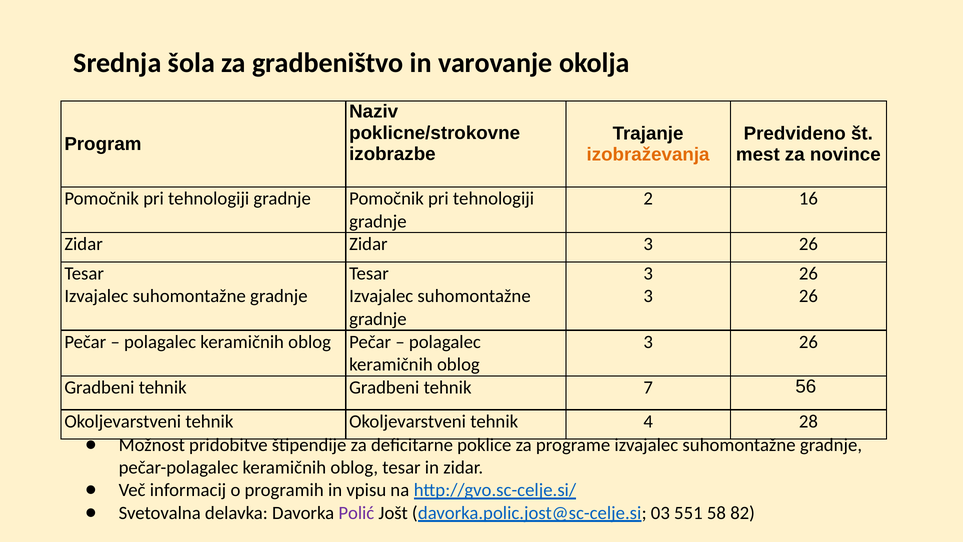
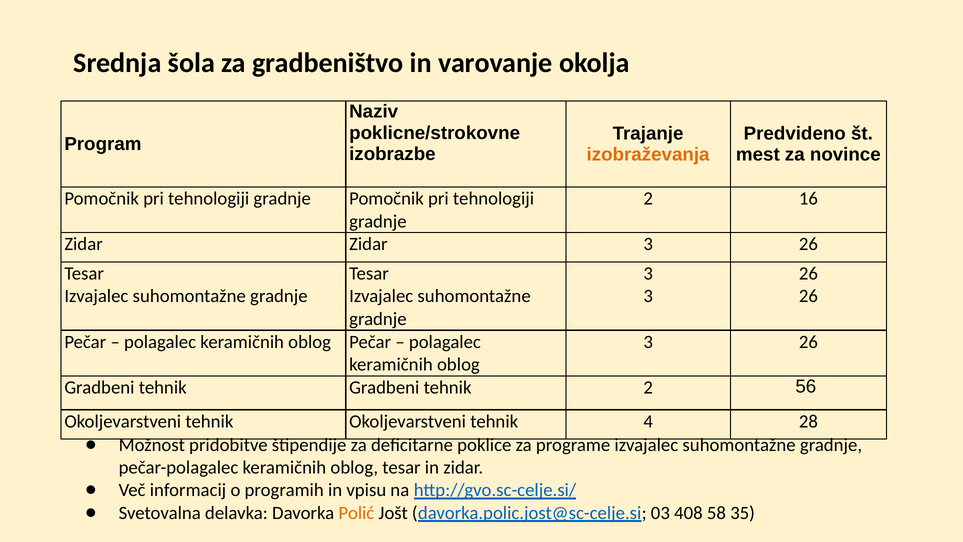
tehnik 7: 7 -> 2
Polić colour: purple -> orange
551: 551 -> 408
82: 82 -> 35
